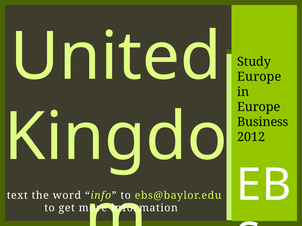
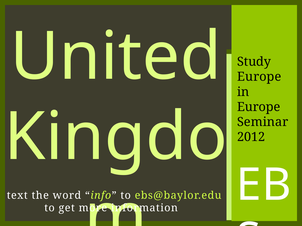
Business: Business -> Seminar
